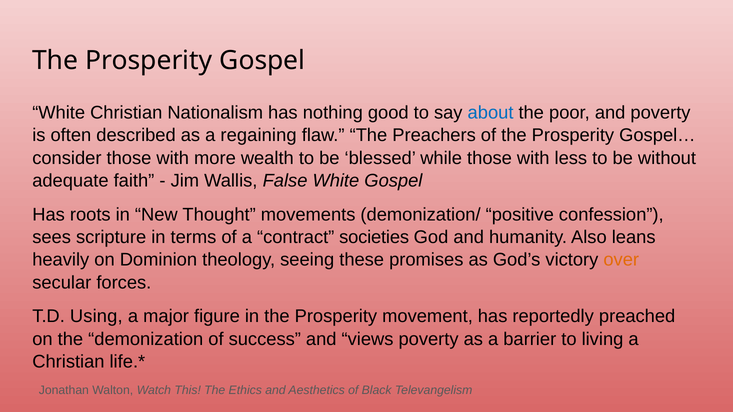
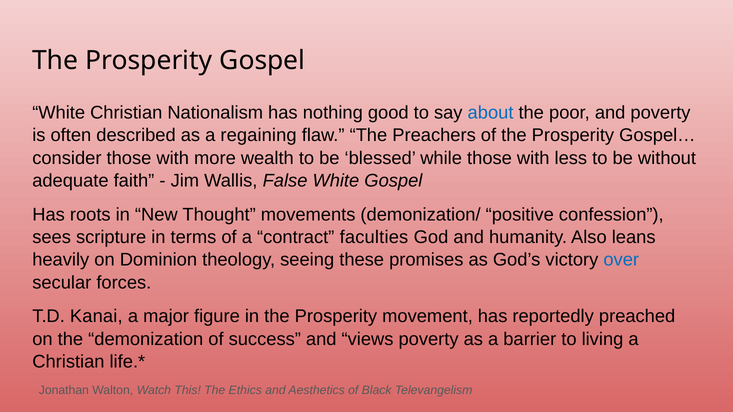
societies: societies -> faculties
over colour: orange -> blue
Using: Using -> Kanai
